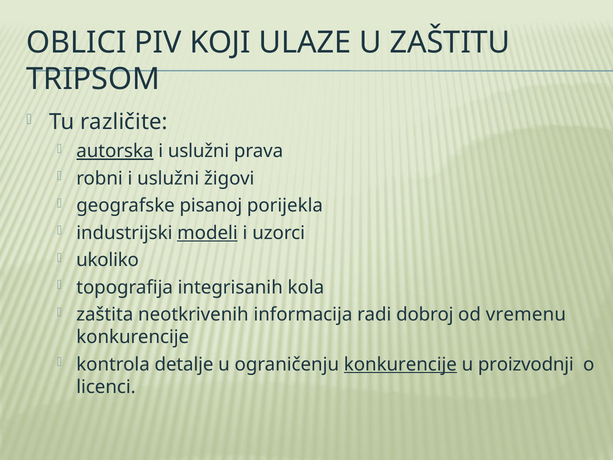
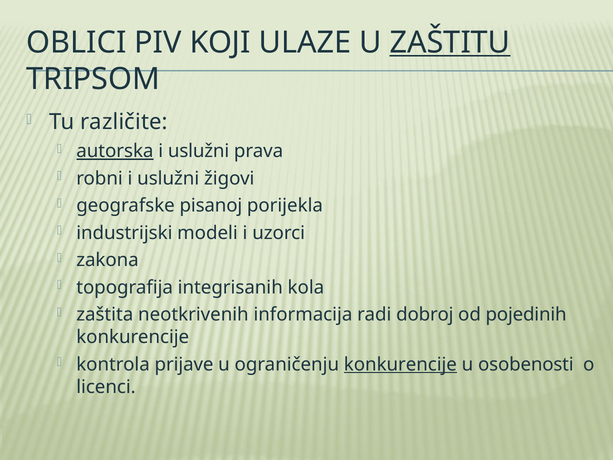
ZAŠTITU underline: none -> present
modeli underline: present -> none
ukoliko: ukoliko -> zakona
vremenu: vremenu -> pojedinih
detalje: detalje -> prijave
proizvodnji: proizvodnji -> osobenosti
